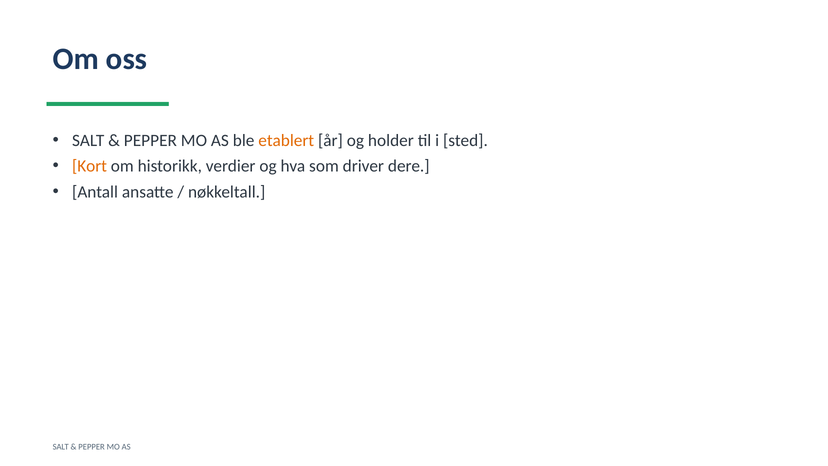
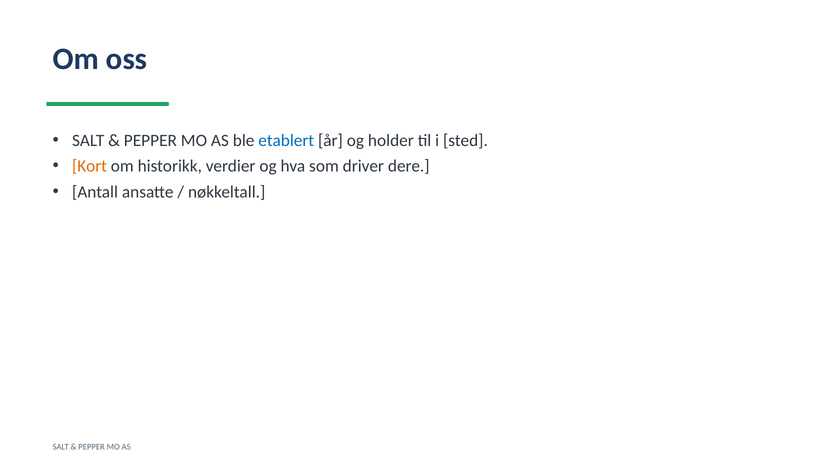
etablert colour: orange -> blue
